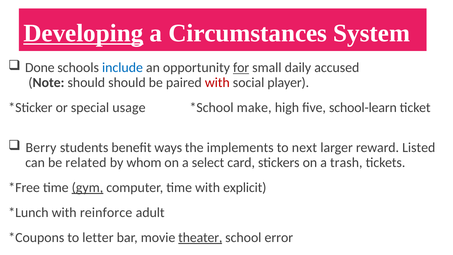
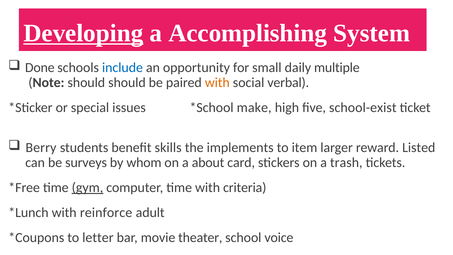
Circumstances: Circumstances -> Accomplishing
for underline: present -> none
accused: accused -> multiple
with at (217, 83) colour: red -> orange
player: player -> verbal
usage: usage -> issues
school-learn: school-learn -> school-exist
ways: ways -> skills
next: next -> item
related: related -> surveys
select: select -> about
explicit: explicit -> criteria
theater underline: present -> none
error: error -> voice
